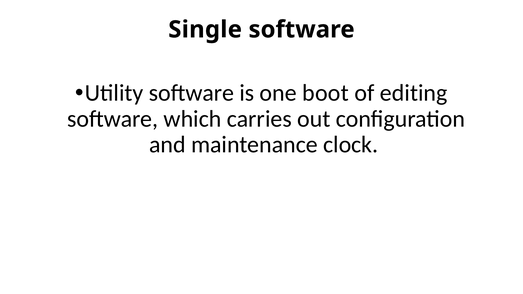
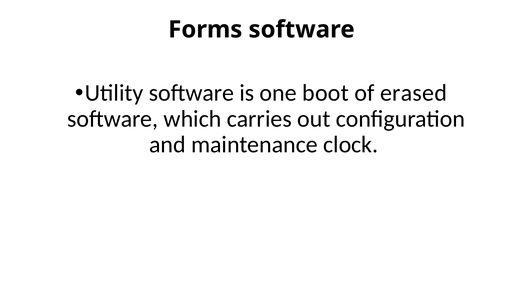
Single: Single -> Forms
editing: editing -> erased
